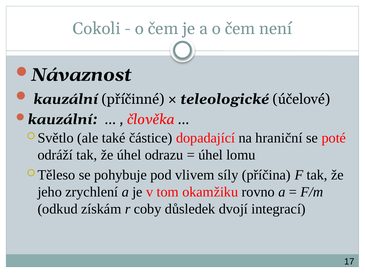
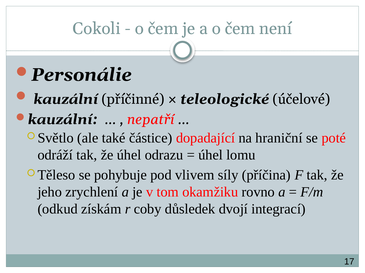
Návaznost: Návaznost -> Personálie
člověka: člověka -> nepatří
